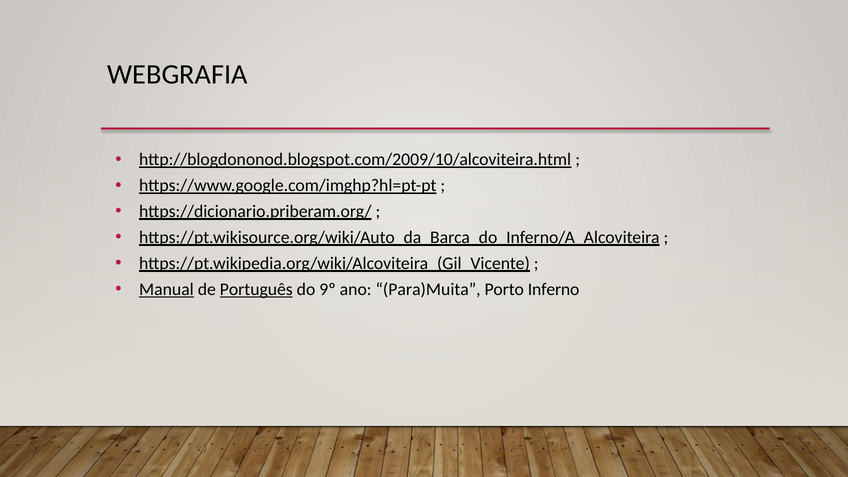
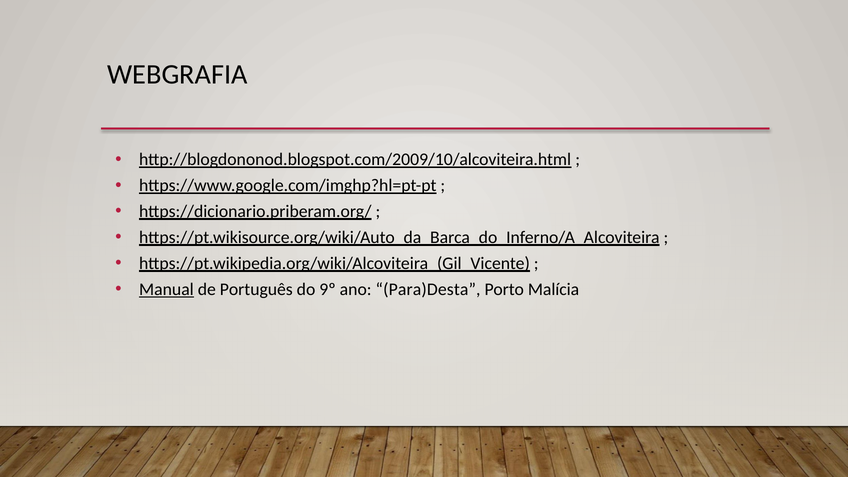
Português underline: present -> none
Para)Muita: Para)Muita -> Para)Desta
Inferno: Inferno -> Malícia
